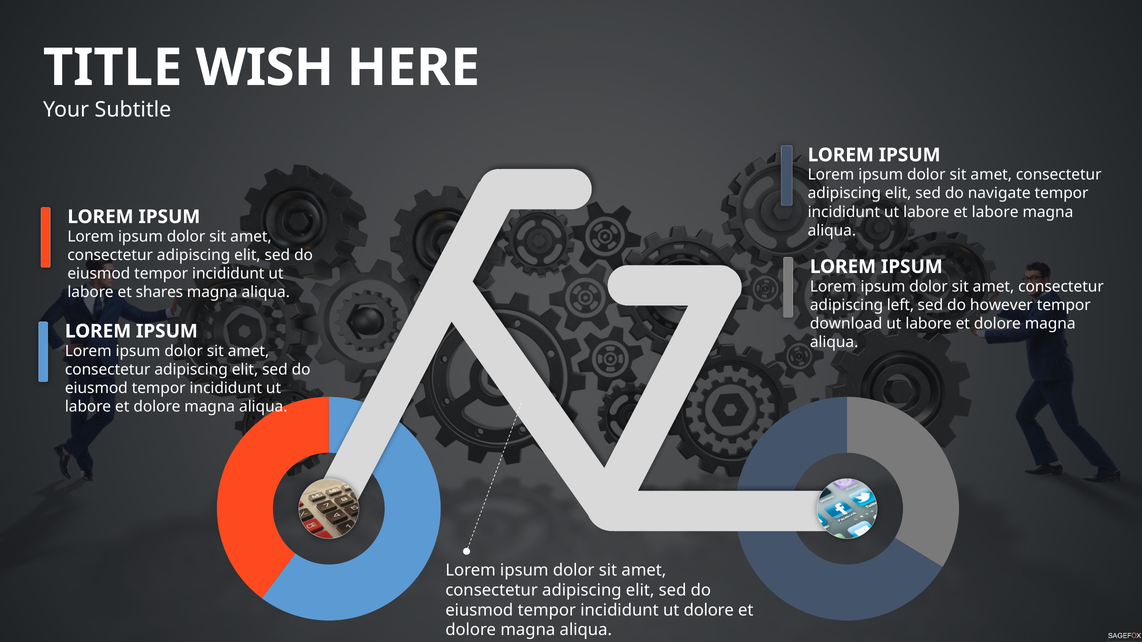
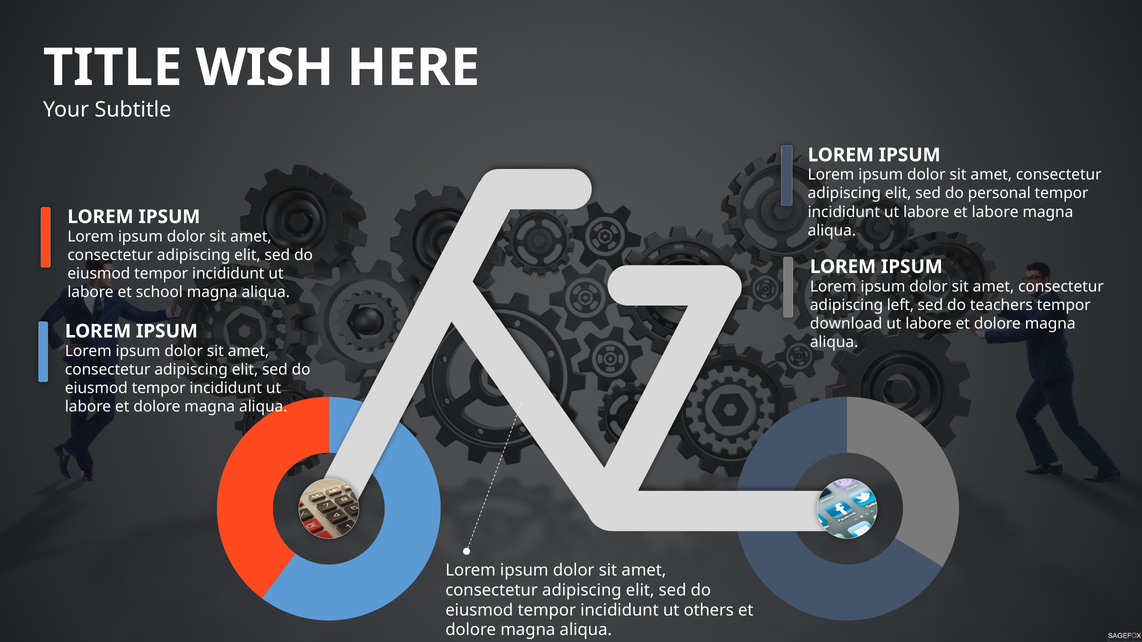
navigate: navigate -> personal
shares: shares -> school
however: however -> teachers
ut dolore: dolore -> others
